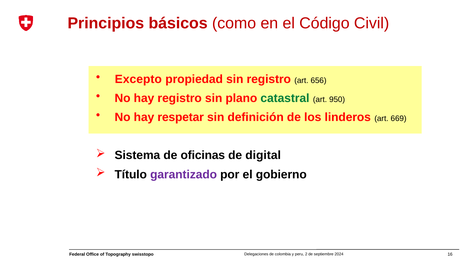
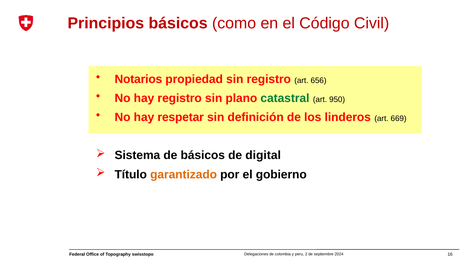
Excepto: Excepto -> Notarios
de oficinas: oficinas -> básicos
garantizado colour: purple -> orange
